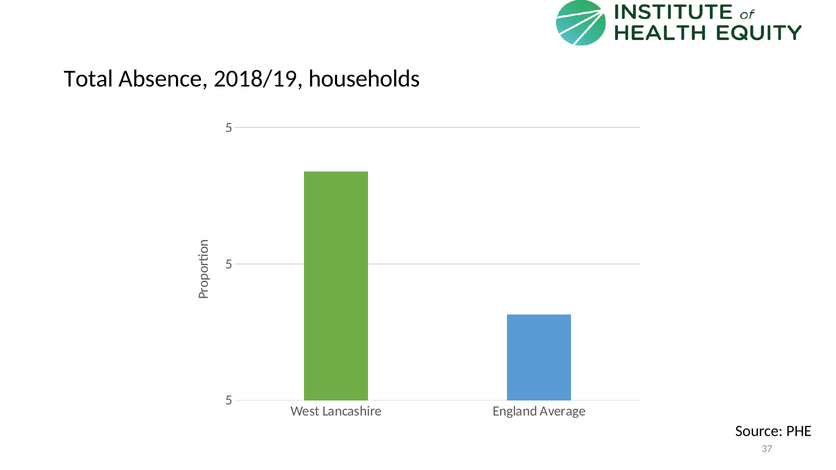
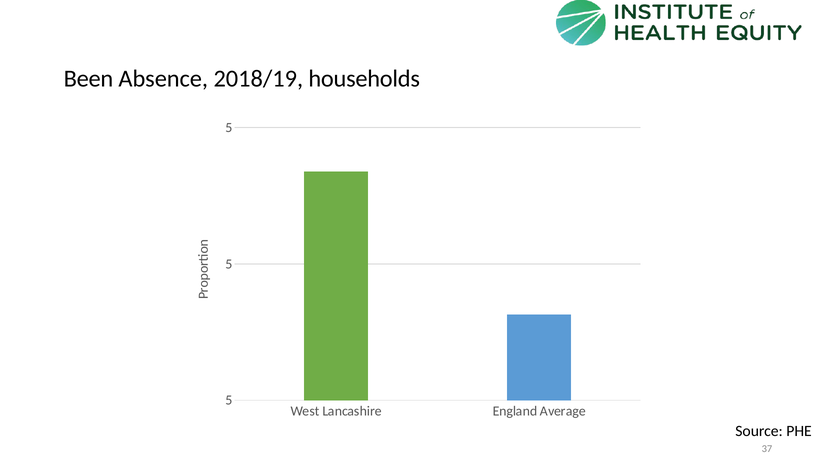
Total: Total -> Been
